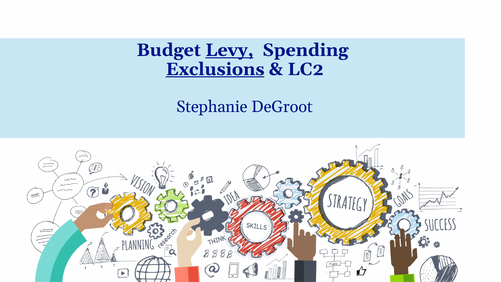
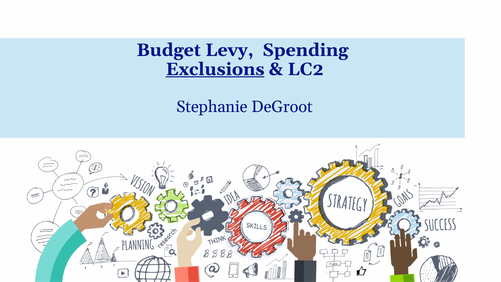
Levy underline: present -> none
